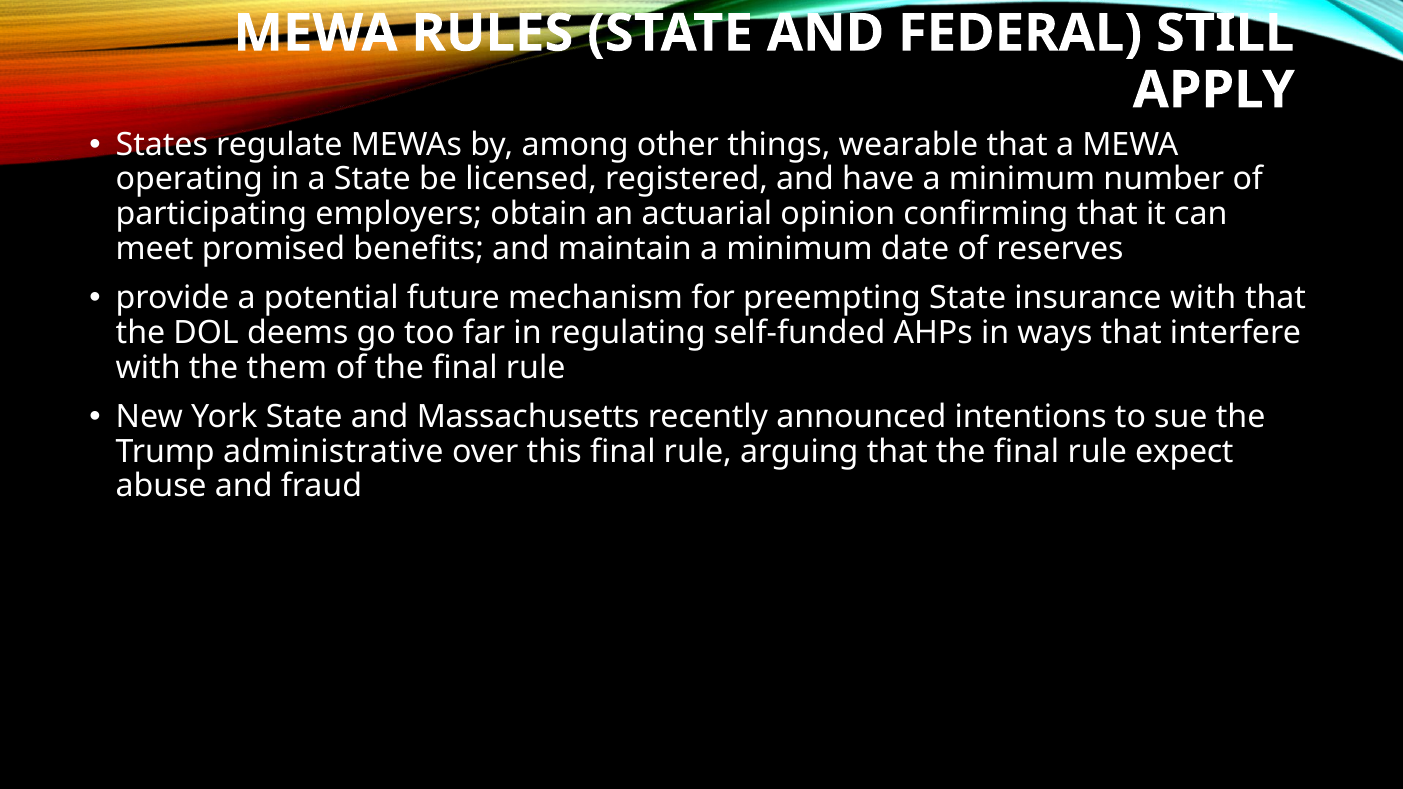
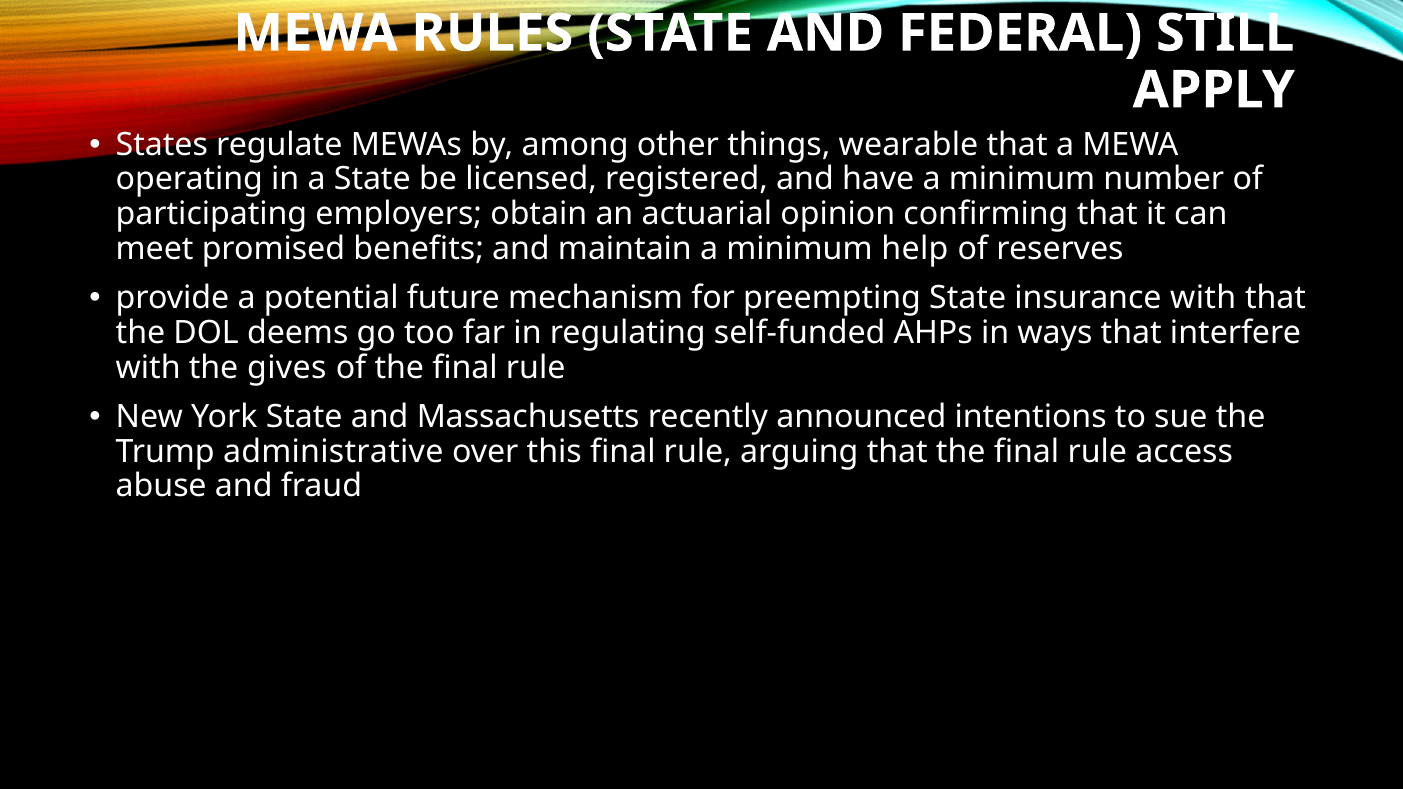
date: date -> help
them: them -> gives
expect: expect -> access
